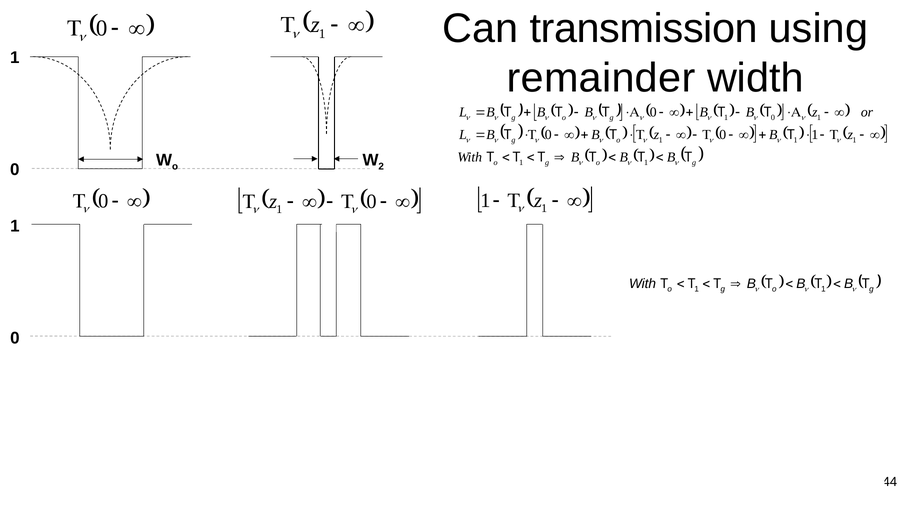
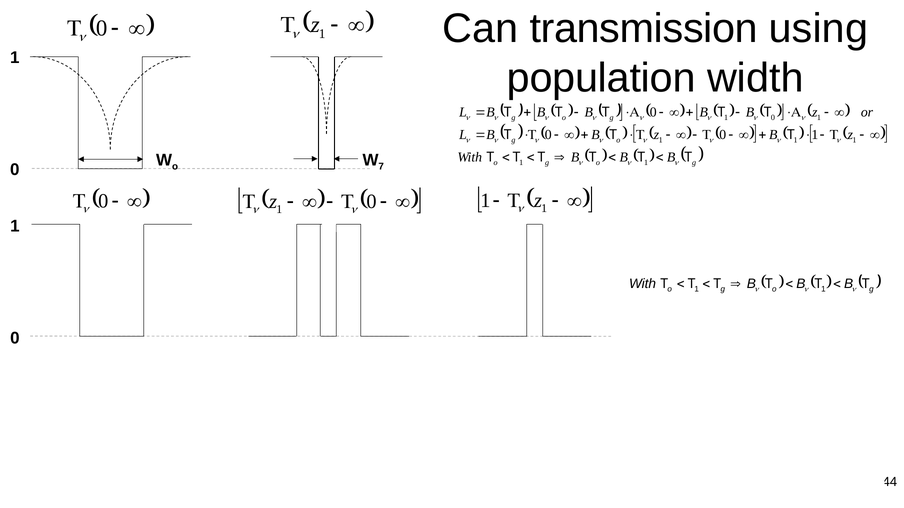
remainder: remainder -> population
2: 2 -> 7
